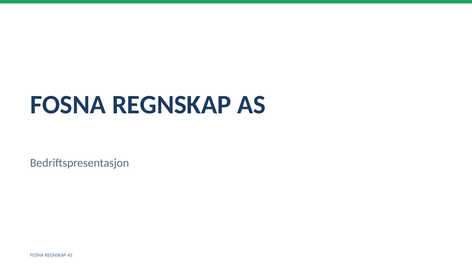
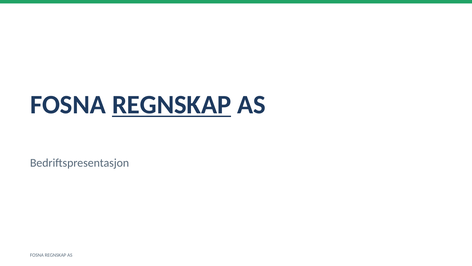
REGNSKAP at (172, 105) underline: none -> present
